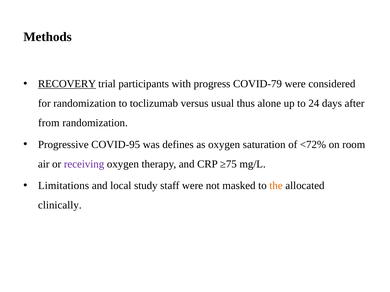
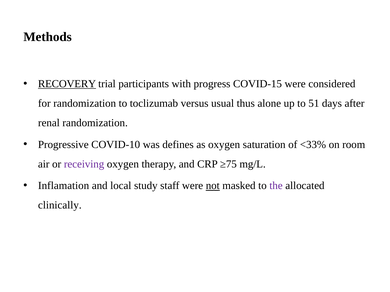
COVID-79: COVID-79 -> COVID-15
24: 24 -> 51
from: from -> renal
COVID-95: COVID-95 -> COVID-10
<72%: <72% -> <33%
Limitations: Limitations -> Inflamation
not underline: none -> present
the colour: orange -> purple
